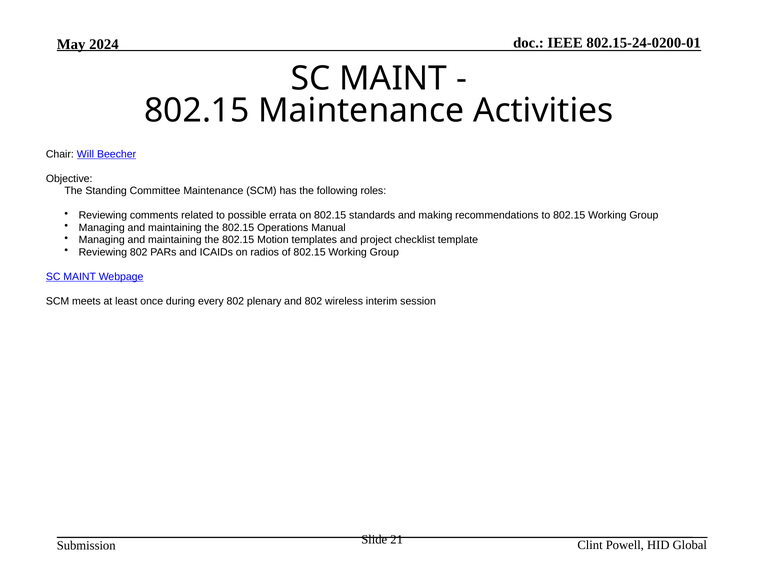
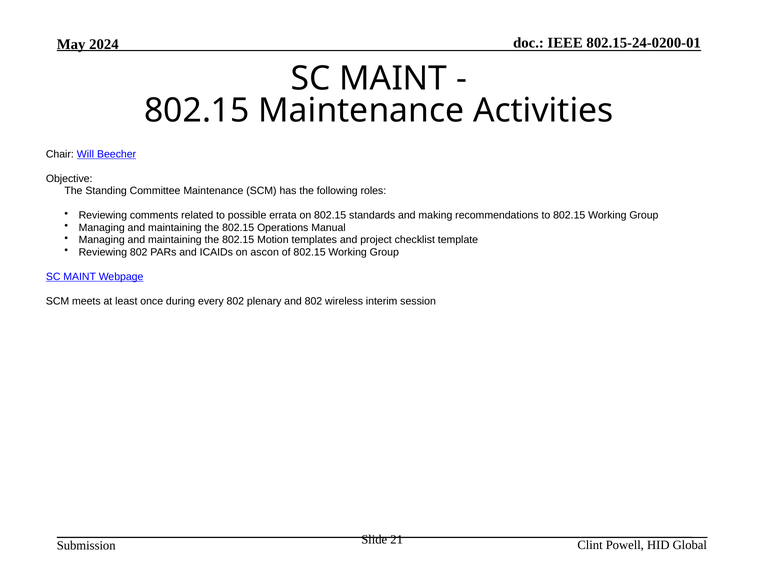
radios: radios -> ascon
